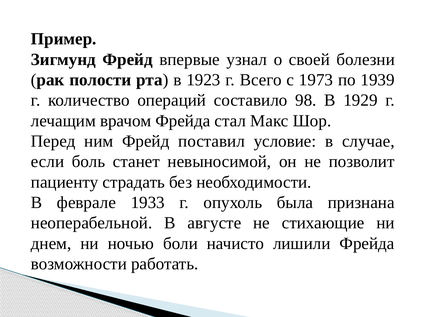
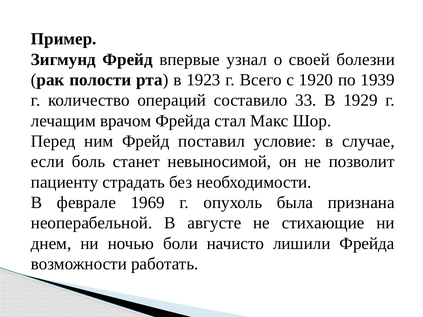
1973: 1973 -> 1920
98: 98 -> 33
1933: 1933 -> 1969
